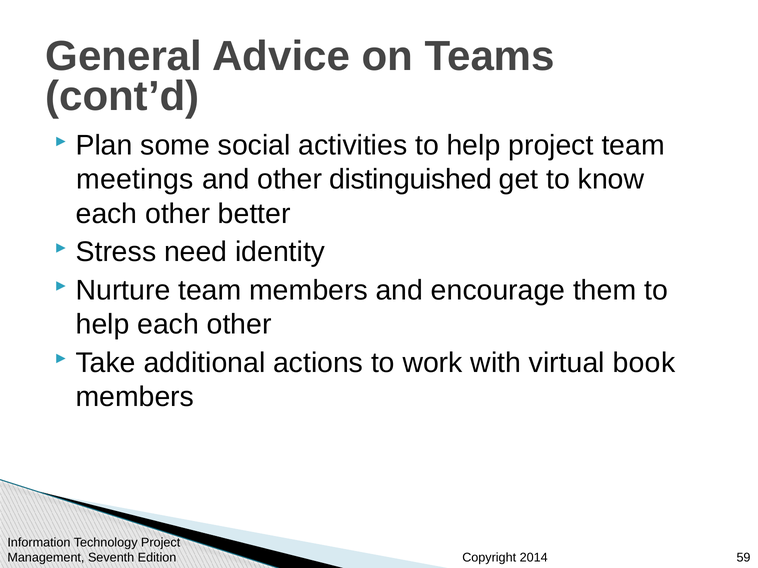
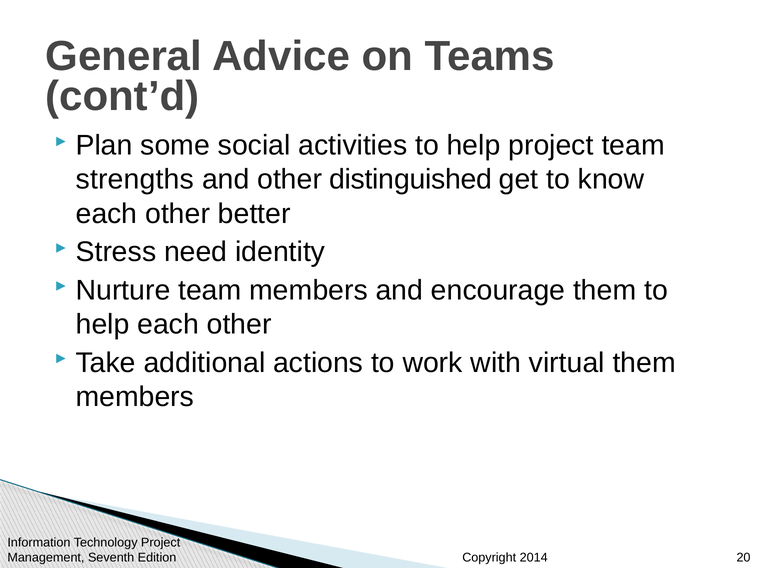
meetings: meetings -> strengths
virtual book: book -> them
59: 59 -> 20
